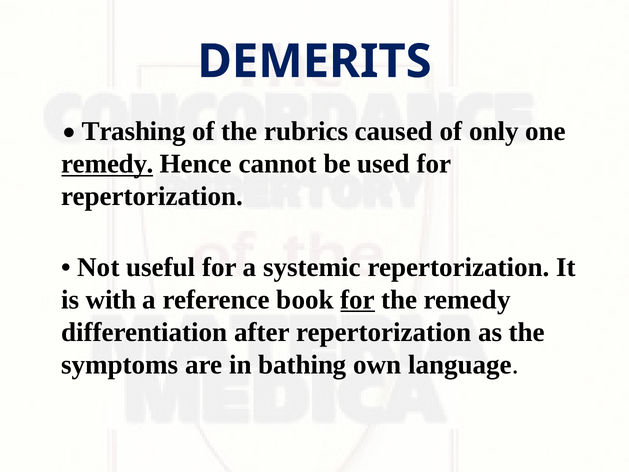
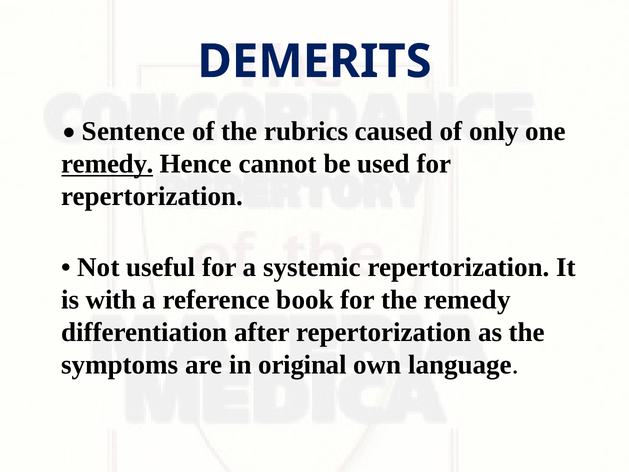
Trashing: Trashing -> Sentence
for at (358, 300) underline: present -> none
bathing: bathing -> original
